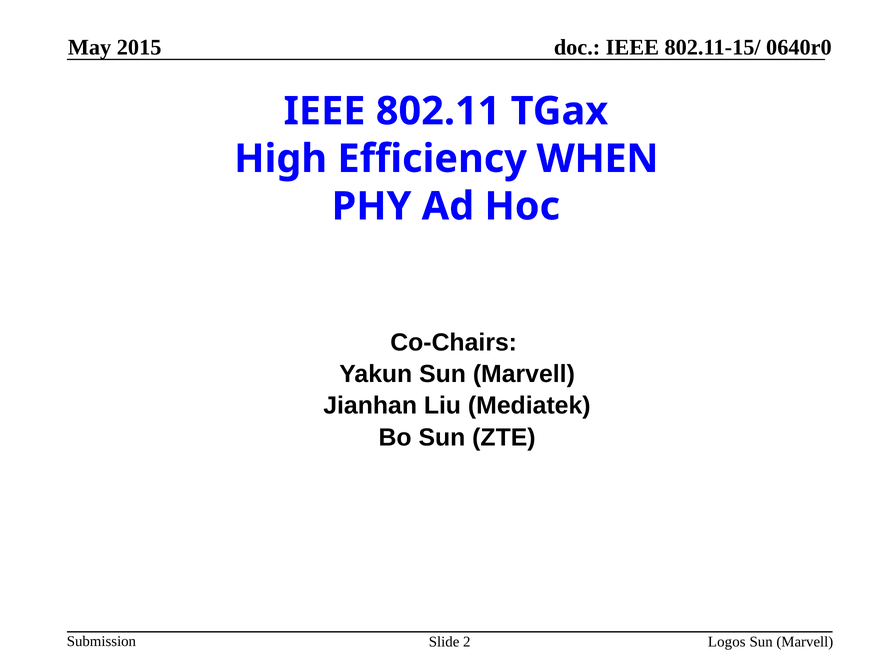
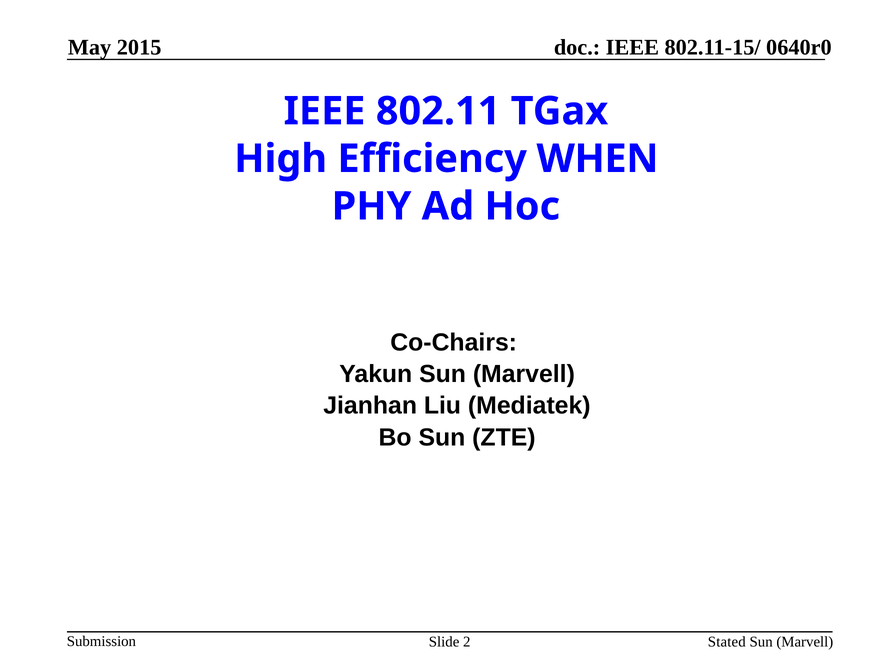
Logos: Logos -> Stated
